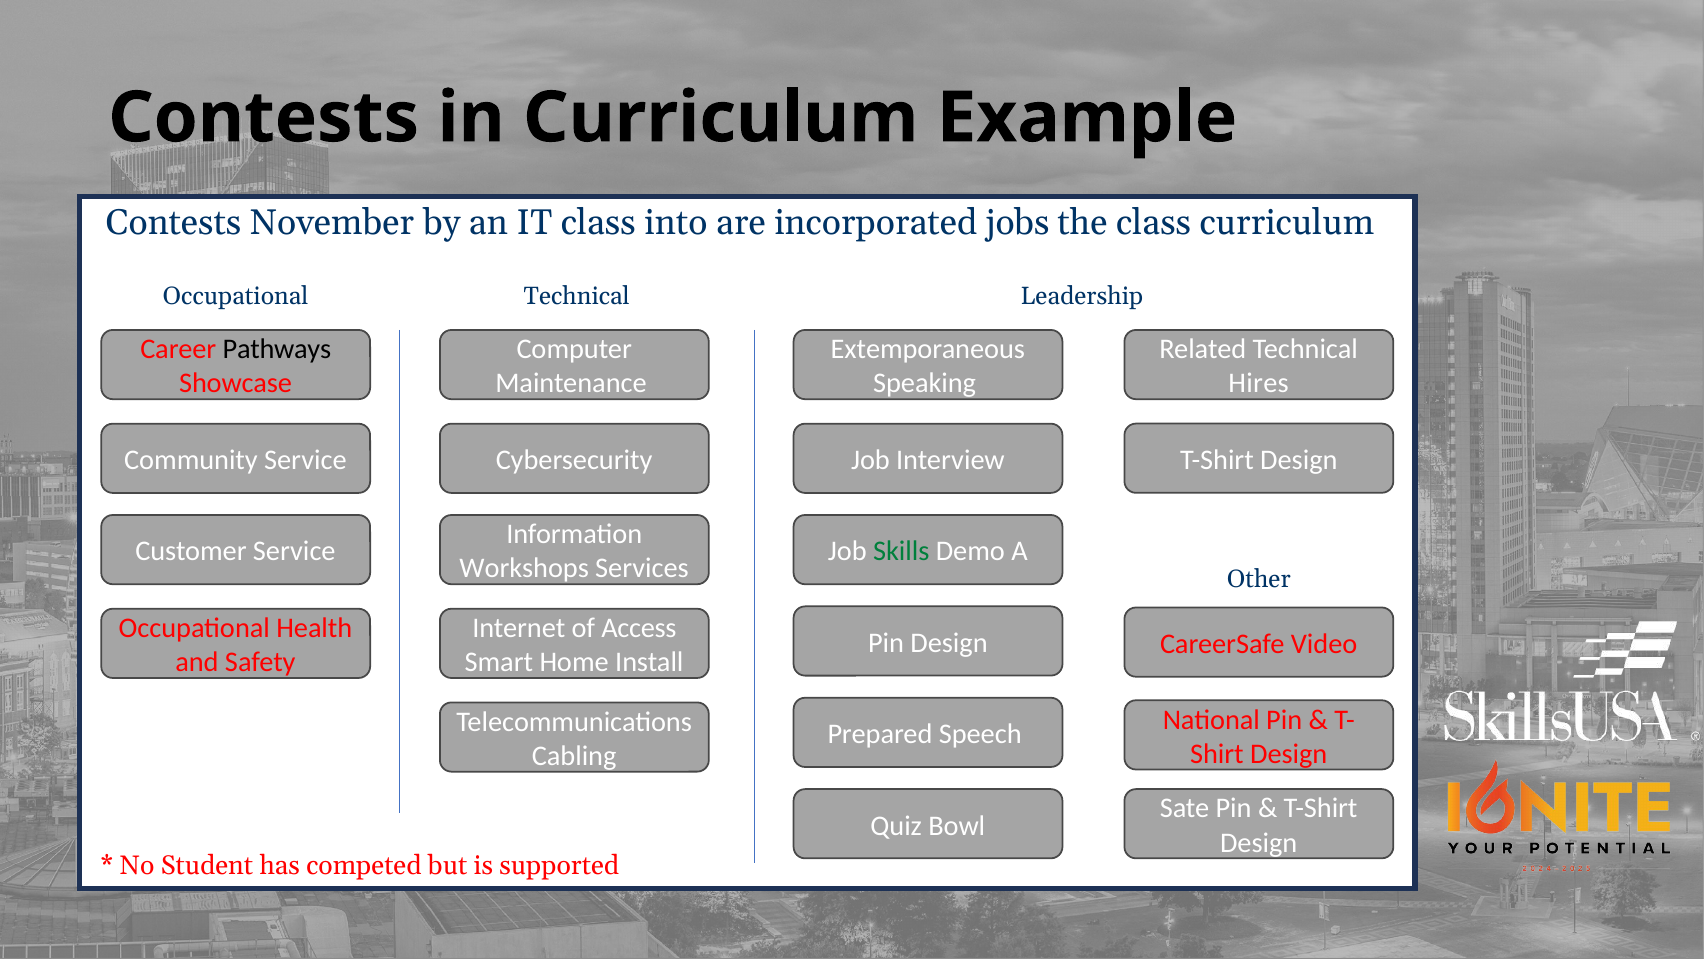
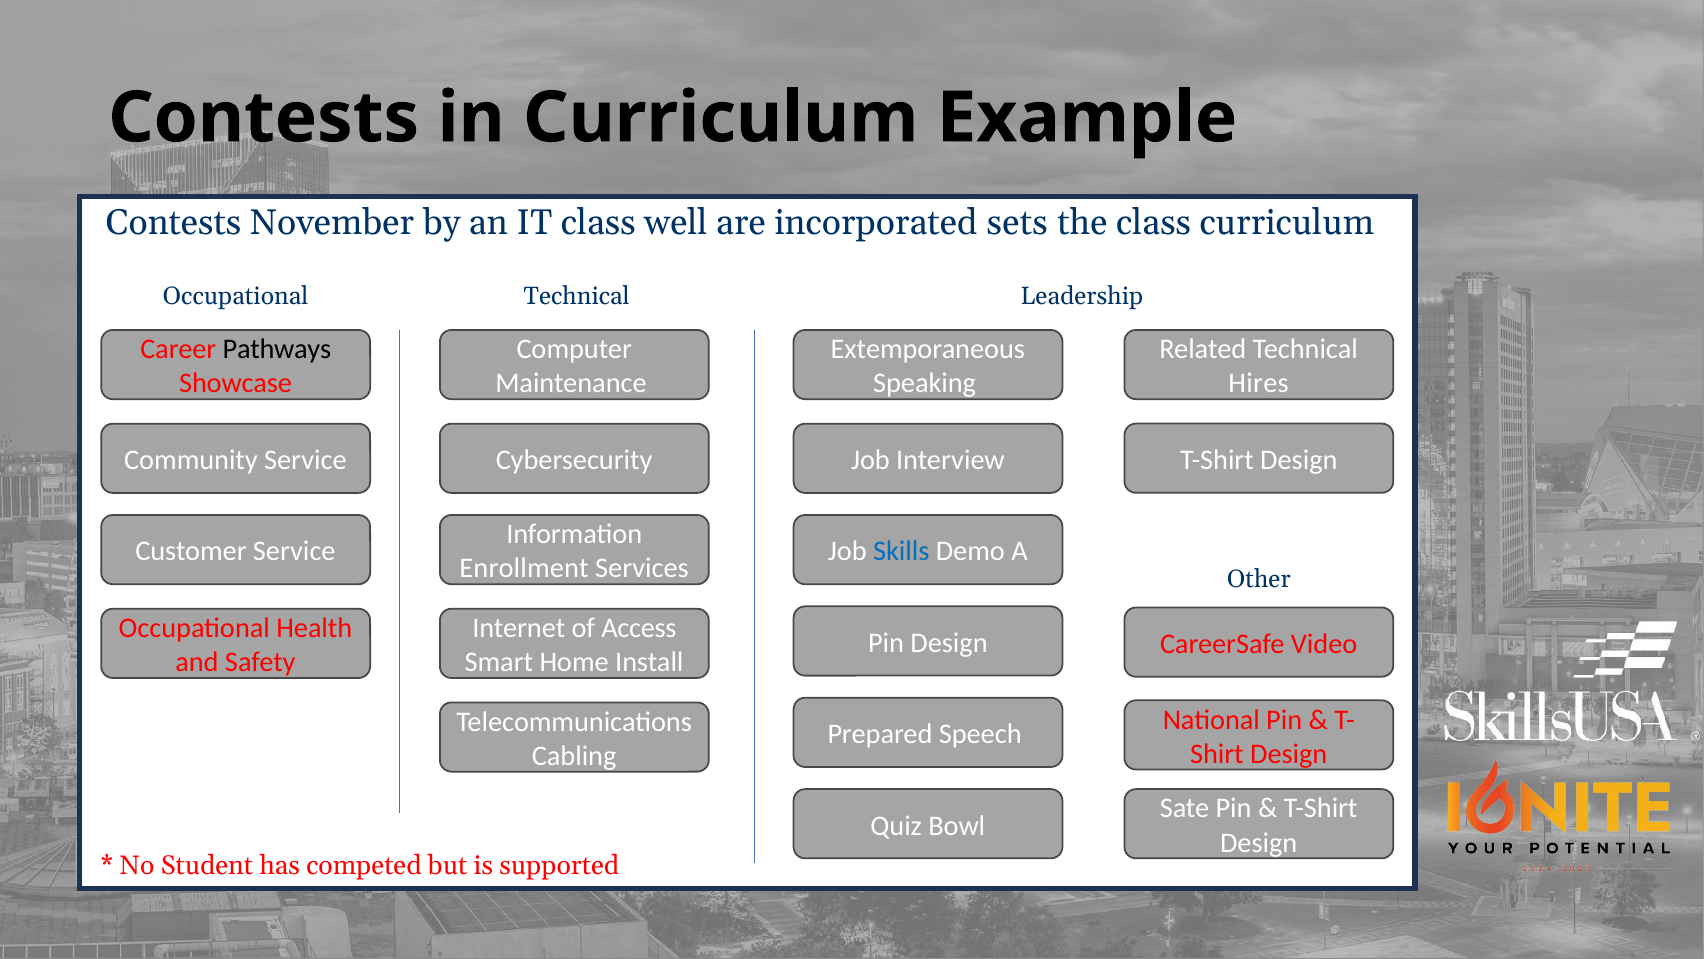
into: into -> well
jobs: jobs -> sets
Skills colour: green -> blue
Workshops: Workshops -> Enrollment
